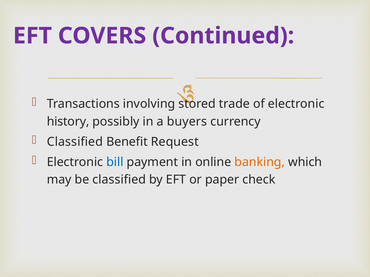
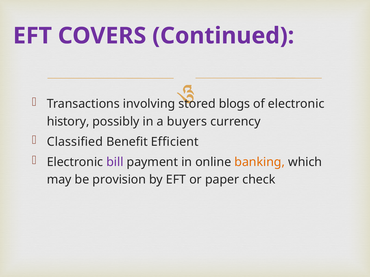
trade: trade -> blogs
Request: Request -> Efficient
bill colour: blue -> purple
be classified: classified -> provision
